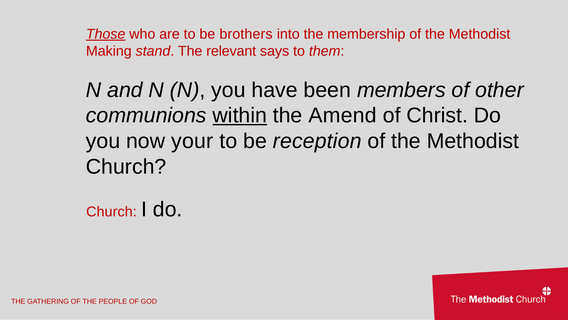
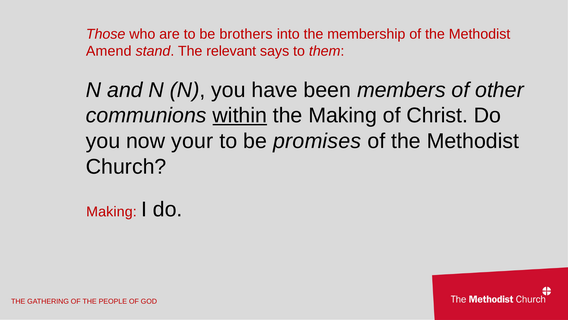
Those underline: present -> none
Making: Making -> Amend
the Amend: Amend -> Making
reception: reception -> promises
Church at (111, 211): Church -> Making
